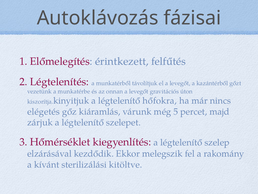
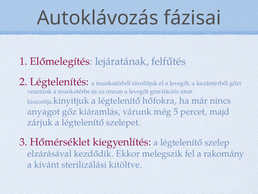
érintkezett: érintkezett -> lejáratának
elégetés: elégetés -> anyagot
